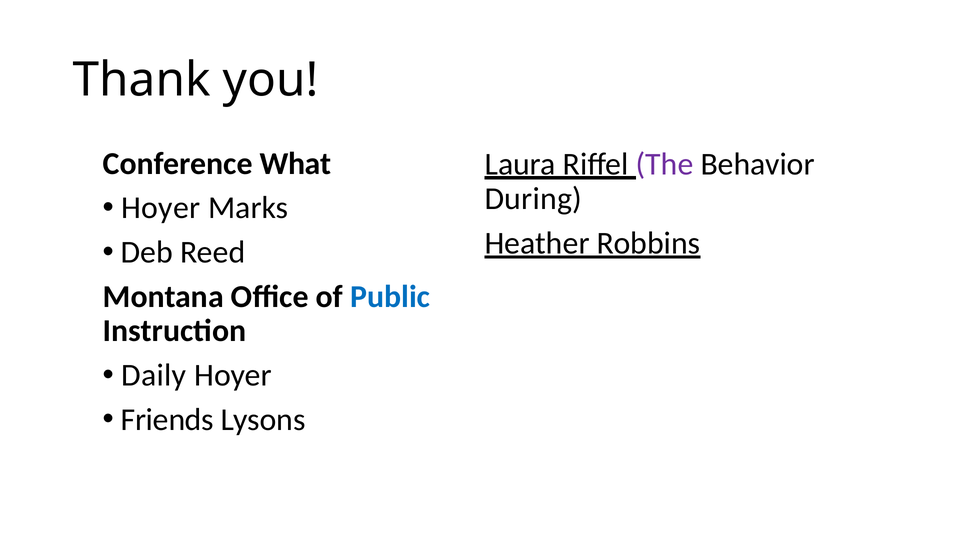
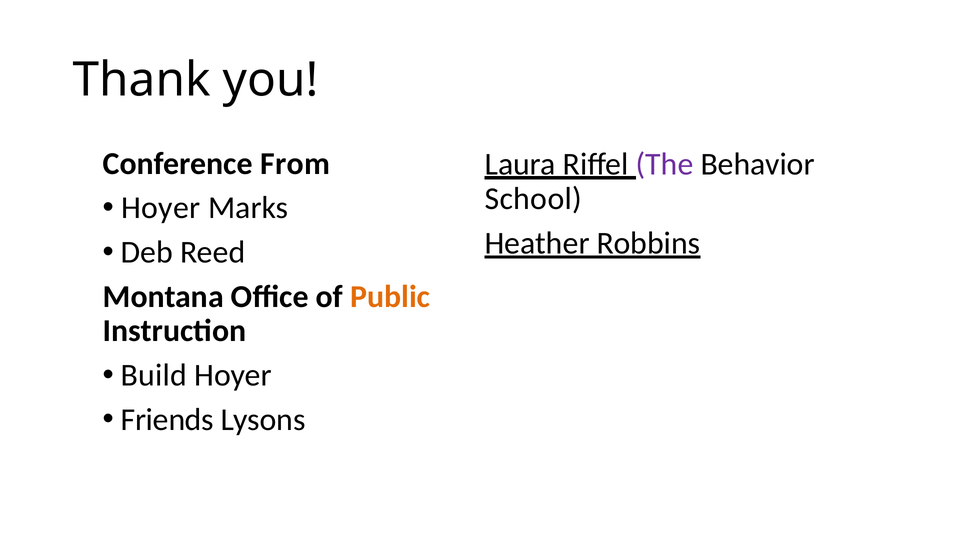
What: What -> From
During: During -> School
Public colour: blue -> orange
Daily: Daily -> Build
